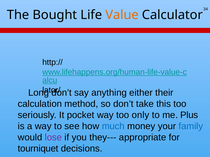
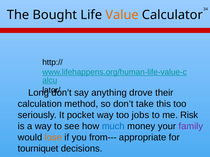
either: either -> drove
only: only -> jobs
Plus: Plus -> Risk
family colour: blue -> purple
lose colour: purple -> orange
they---: they--- -> from---
